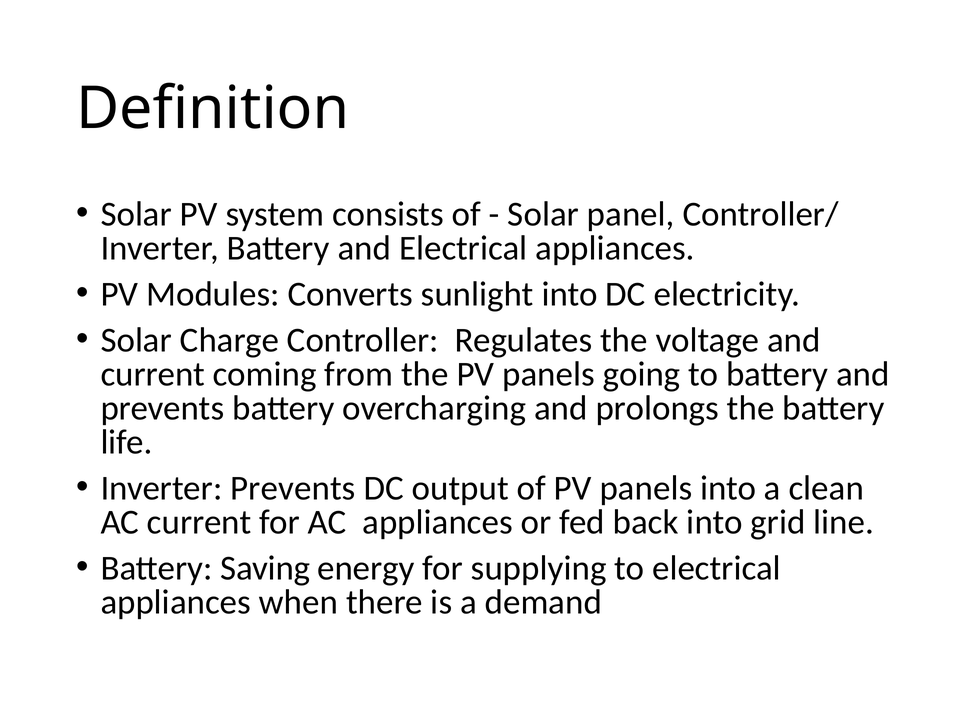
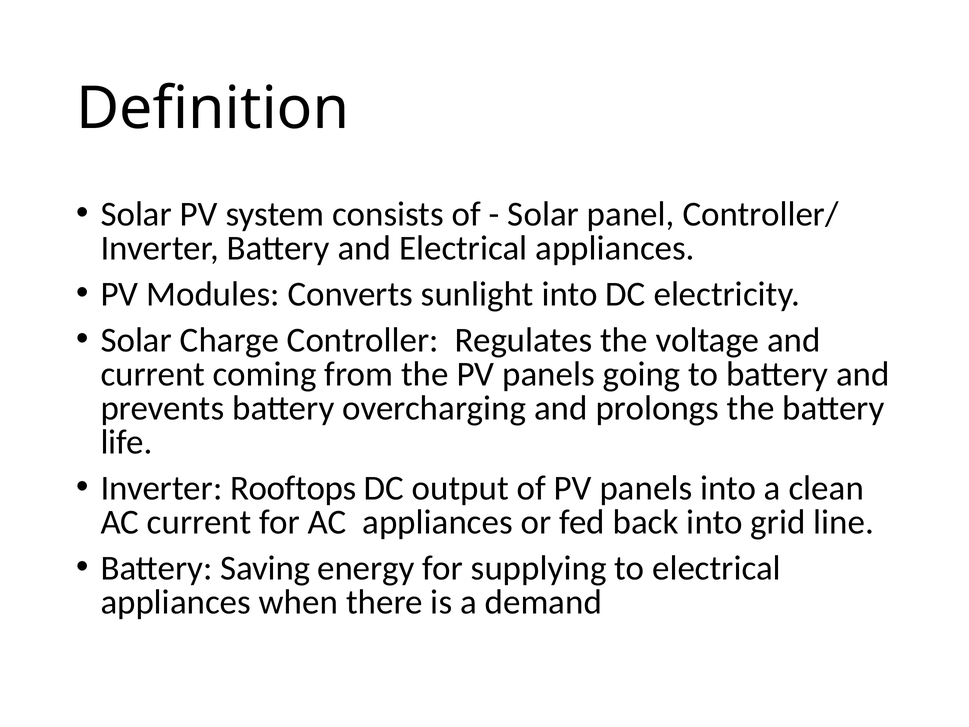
Inverter Prevents: Prevents -> Rooftops
